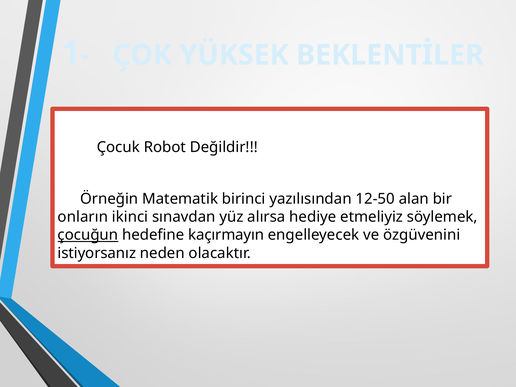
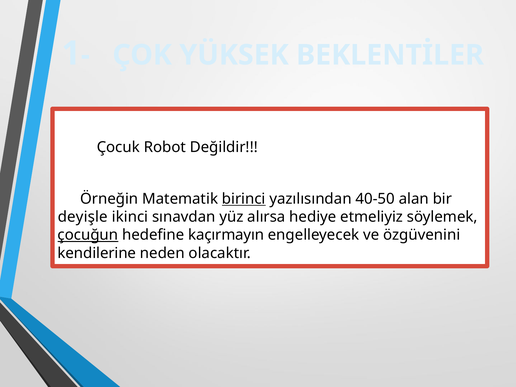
birinci underline: none -> present
12-50: 12-50 -> 40-50
onların: onların -> deyişle
istiyorsanız: istiyorsanız -> kendilerine
